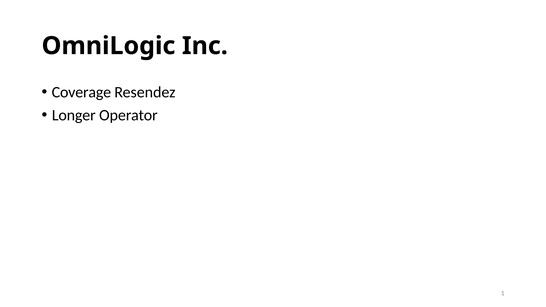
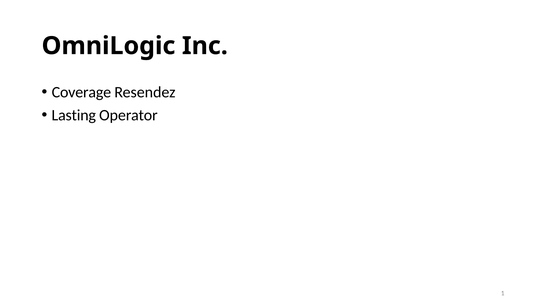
Longer: Longer -> Lasting
